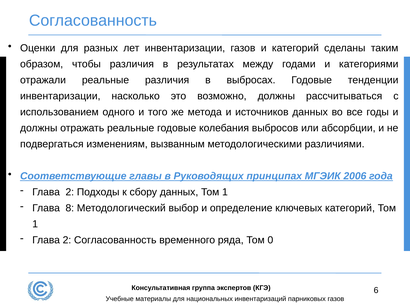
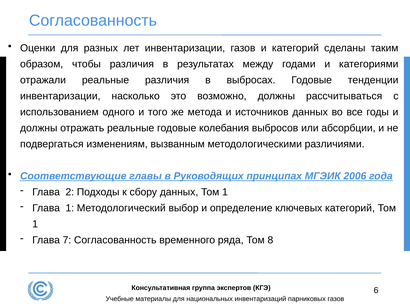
Глава 8: 8 -> 1
2 at (67, 240): 2 -> 7
0: 0 -> 8
